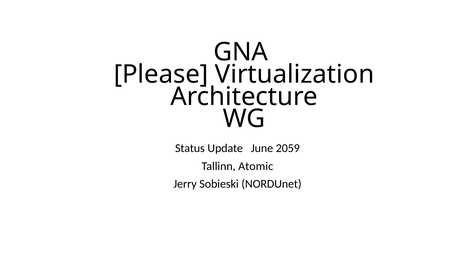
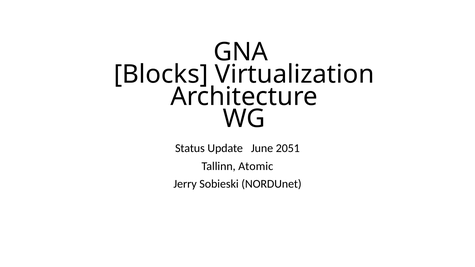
Please: Please -> Blocks
2059: 2059 -> 2051
